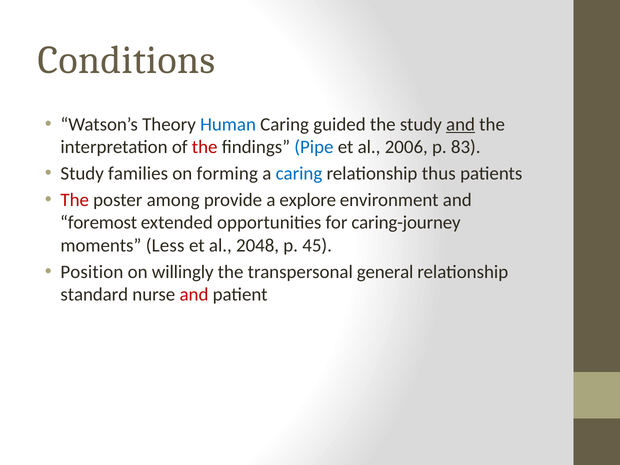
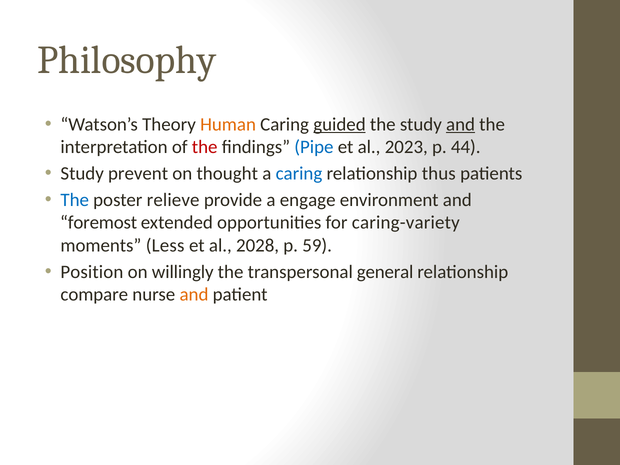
Conditions: Conditions -> Philosophy
Human colour: blue -> orange
guided underline: none -> present
2006: 2006 -> 2023
83: 83 -> 44
families: families -> prevent
forming: forming -> thought
The at (75, 200) colour: red -> blue
among: among -> relieve
explore: explore -> engage
caring-journey: caring-journey -> caring-variety
2048: 2048 -> 2028
45: 45 -> 59
standard: standard -> compare
and at (194, 295) colour: red -> orange
